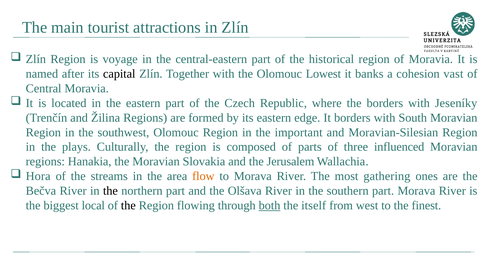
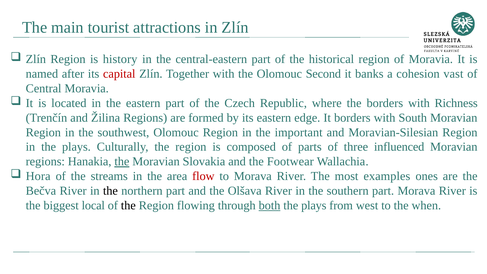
voyage: voyage -> history
capital colour: black -> red
Lowest: Lowest -> Second
Jeseníky: Jeseníky -> Richness
the at (122, 162) underline: none -> present
Jerusalem: Jerusalem -> Footwear
flow colour: orange -> red
gathering: gathering -> examples
itself at (314, 205): itself -> plays
finest: finest -> when
